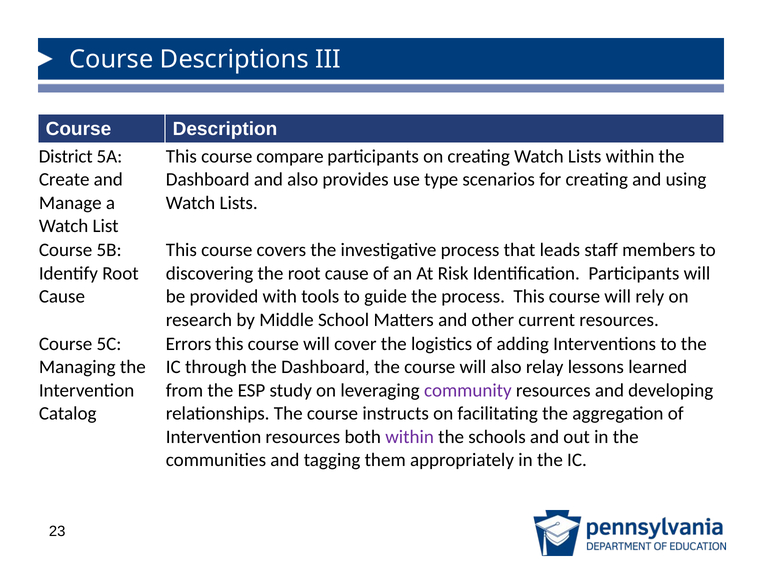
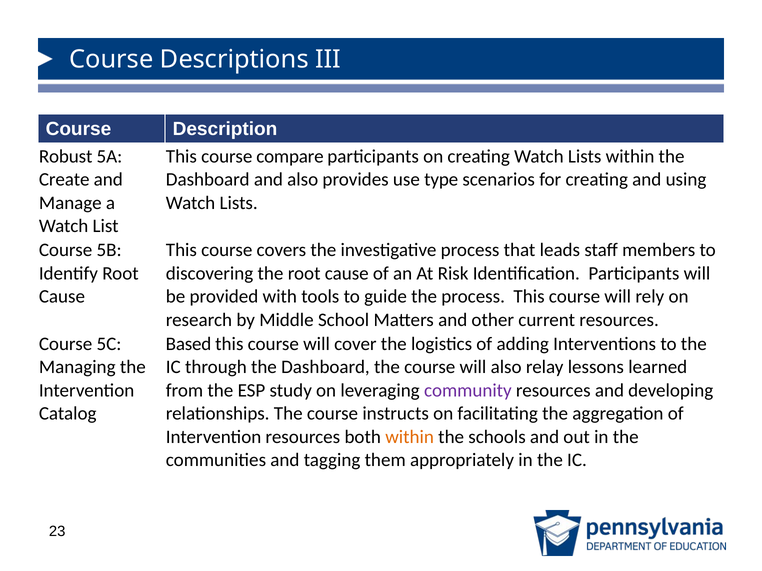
District: District -> Robust
Errors: Errors -> Based
within at (410, 437) colour: purple -> orange
